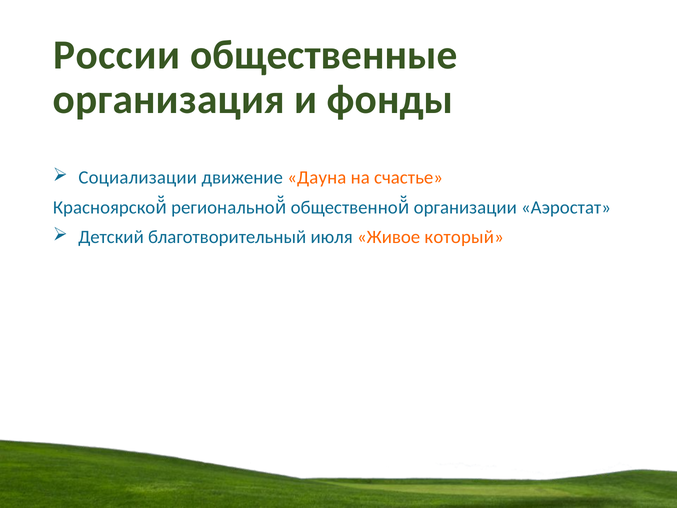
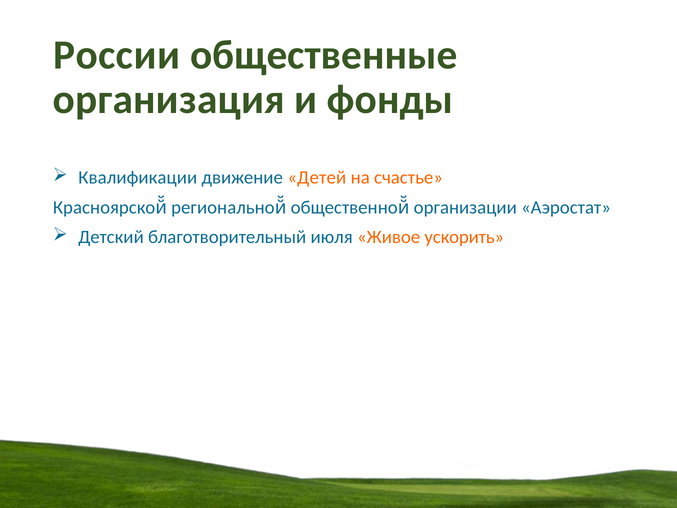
Социализации: Социализации -> Квалификации
Дауна: Дауна -> Детей
который: который -> ускорить
